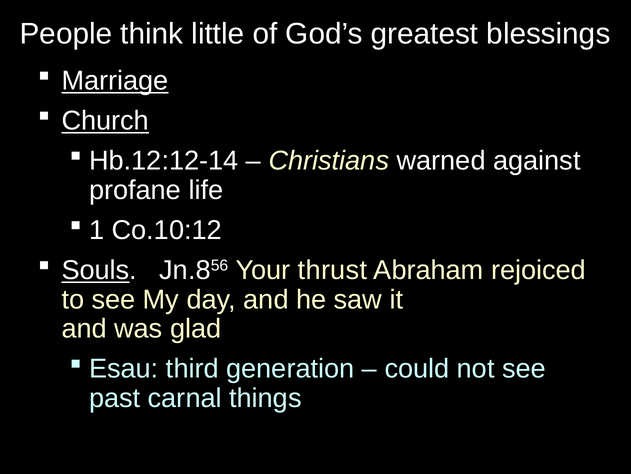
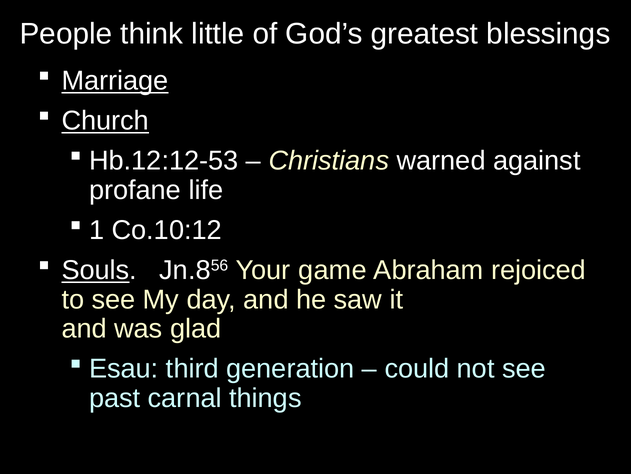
Hb.12:12-14: Hb.12:12-14 -> Hb.12:12-53
thrust: thrust -> game
